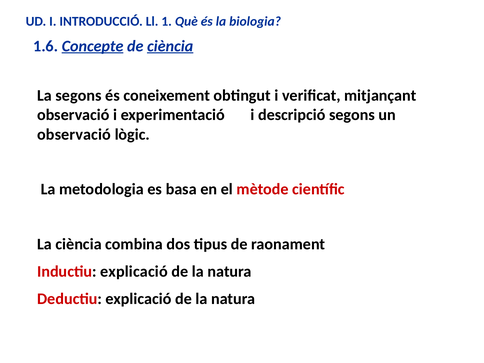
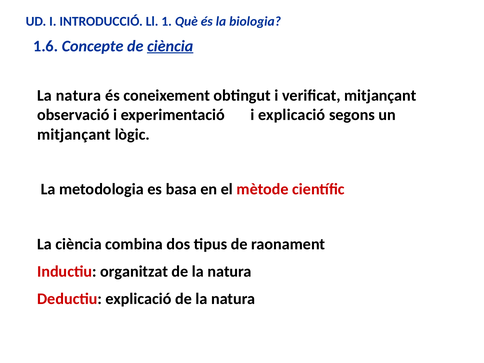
Concepte underline: present -> none
segons at (79, 96): segons -> natura
i descripció: descripció -> explicació
observació at (74, 134): observació -> mitjançant
Inductiu explicació: explicació -> organitzat
